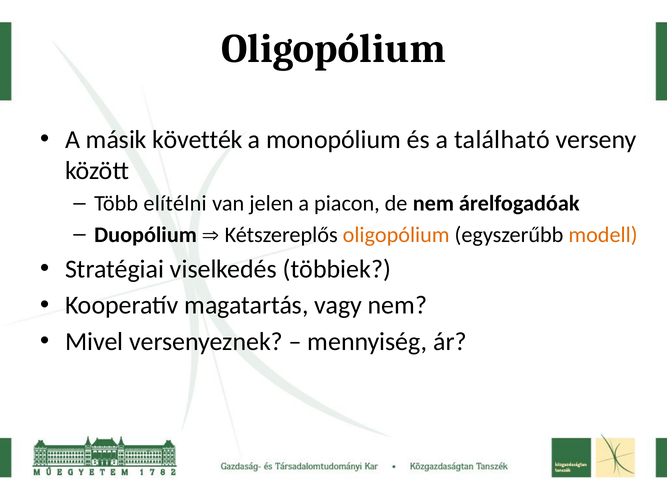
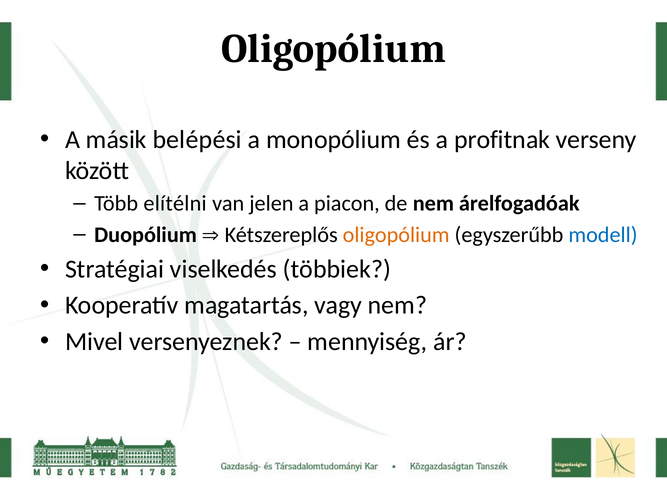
követték: követték -> belépési
található: található -> profitnak
modell colour: orange -> blue
